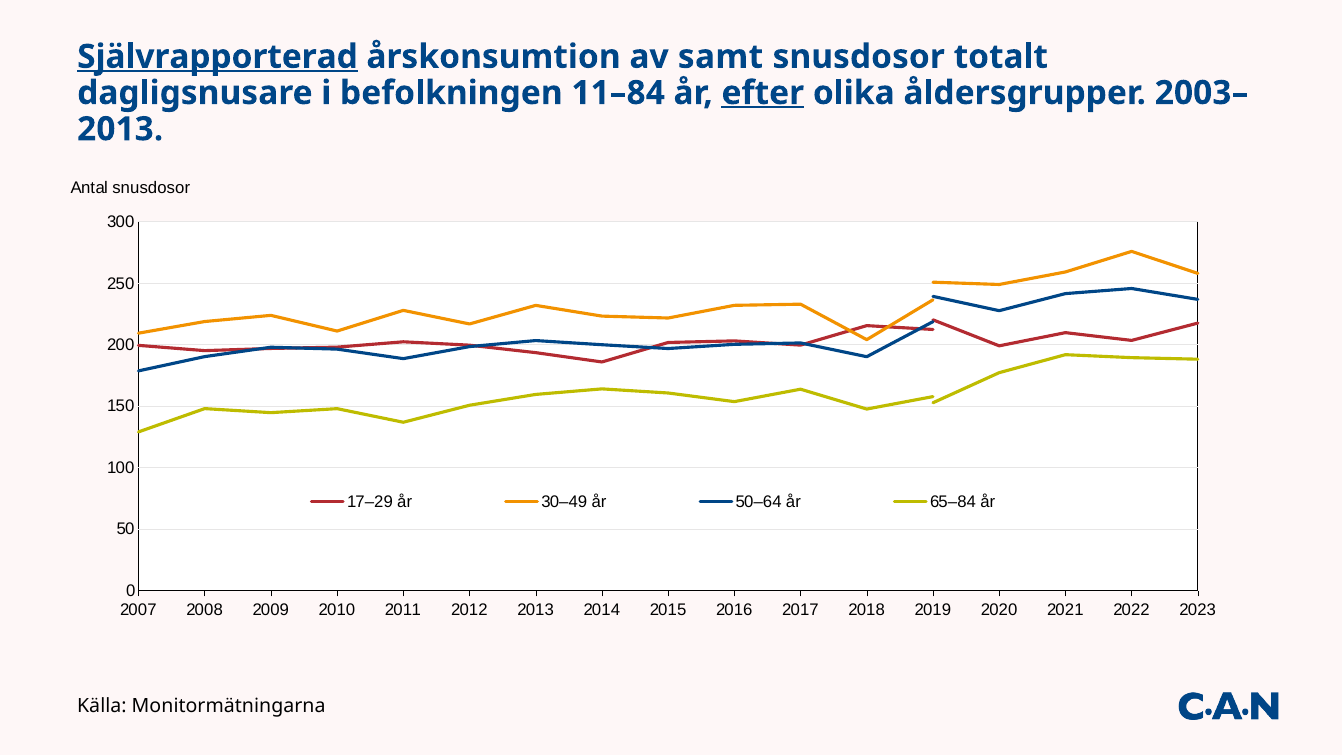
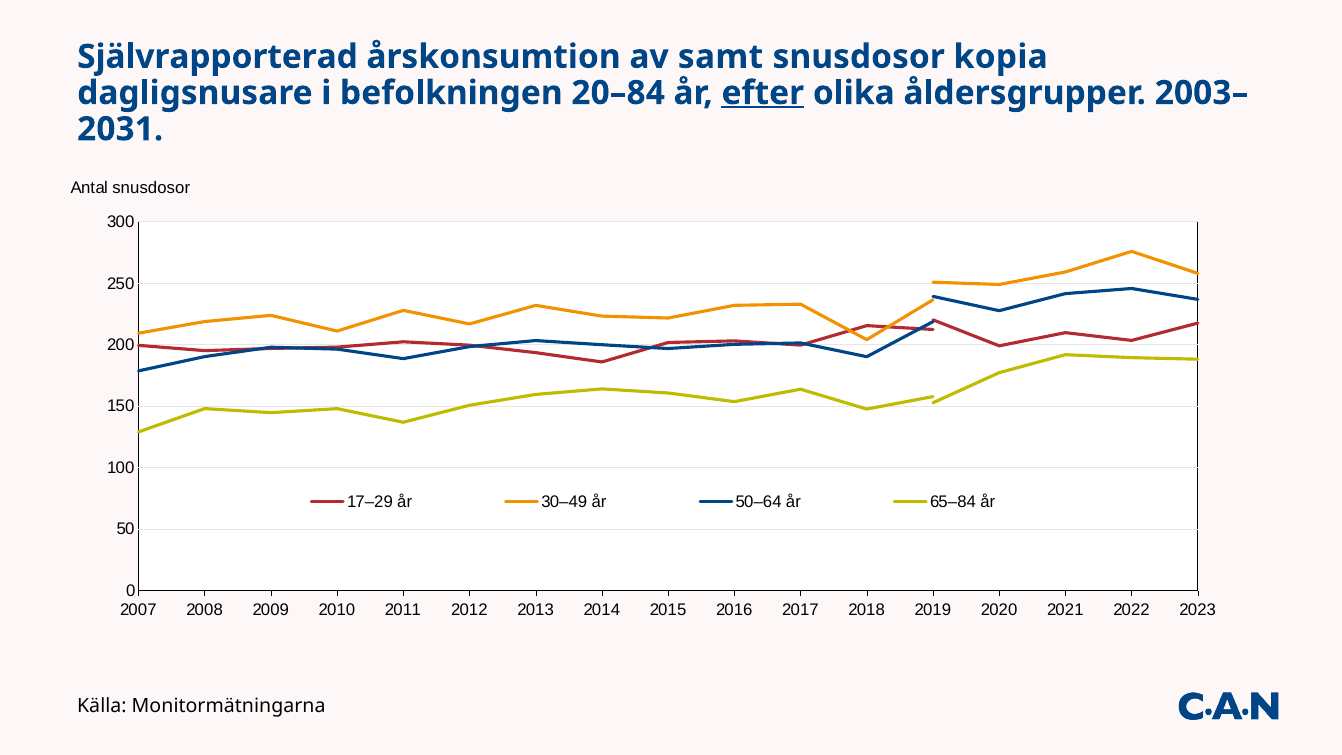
Självrapporterad underline: present -> none
totalt: totalt -> kopia
11–84: 11–84 -> 20–84
2013 at (120, 129): 2013 -> 2031
